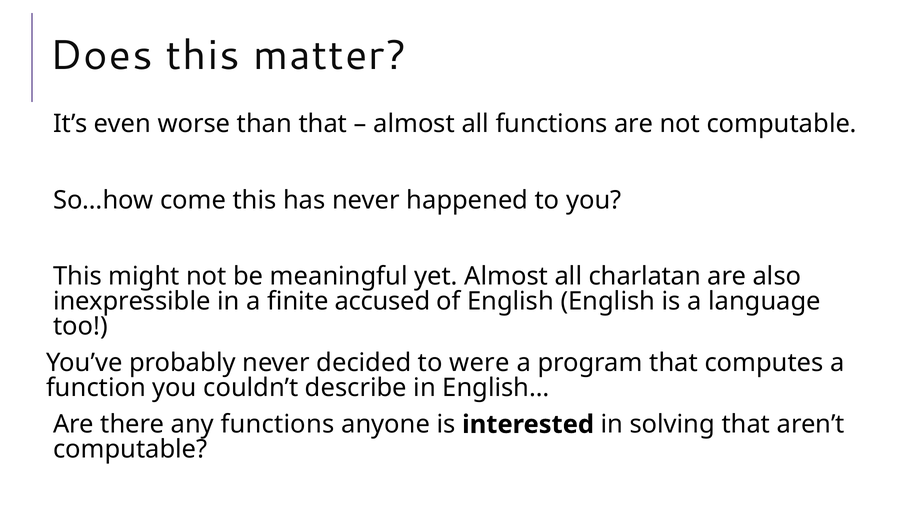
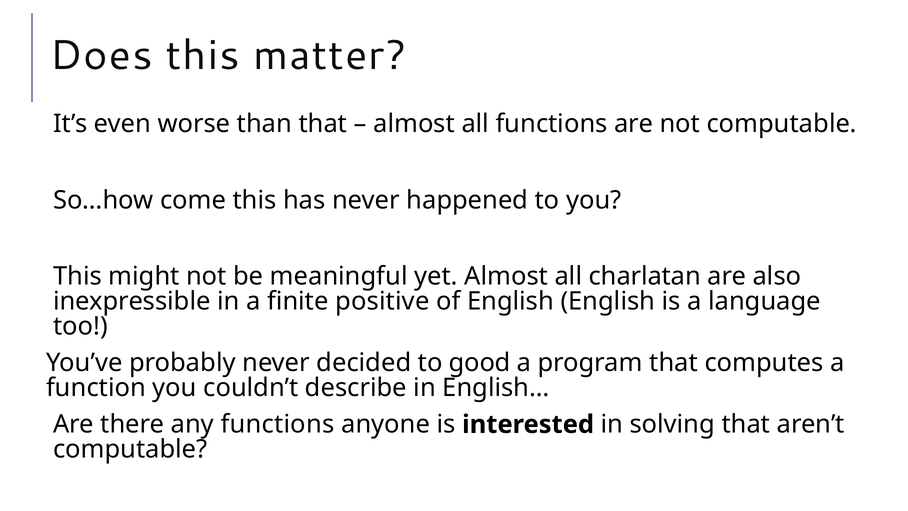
accused: accused -> positive
were: were -> good
